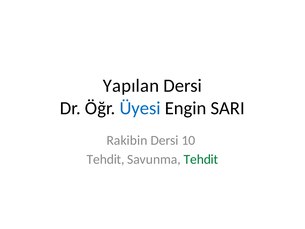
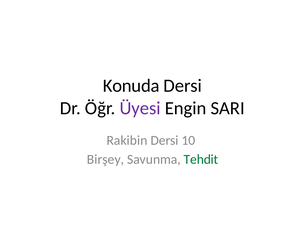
Yapılan: Yapılan -> Konuda
Üyesi colour: blue -> purple
Tehdit at (106, 159): Tehdit -> Birşey
